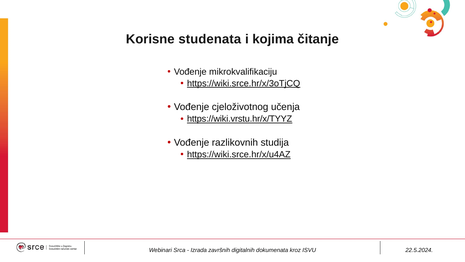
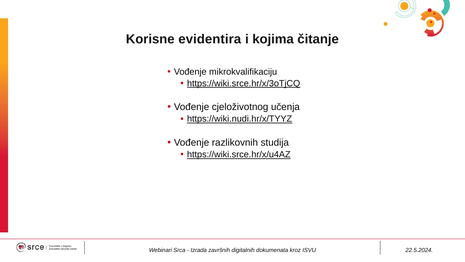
studenata: studenata -> evidentira
https://wiki.vrstu.hr/x/TYYZ: https://wiki.vrstu.hr/x/TYYZ -> https://wiki.nudi.hr/x/TYYZ
